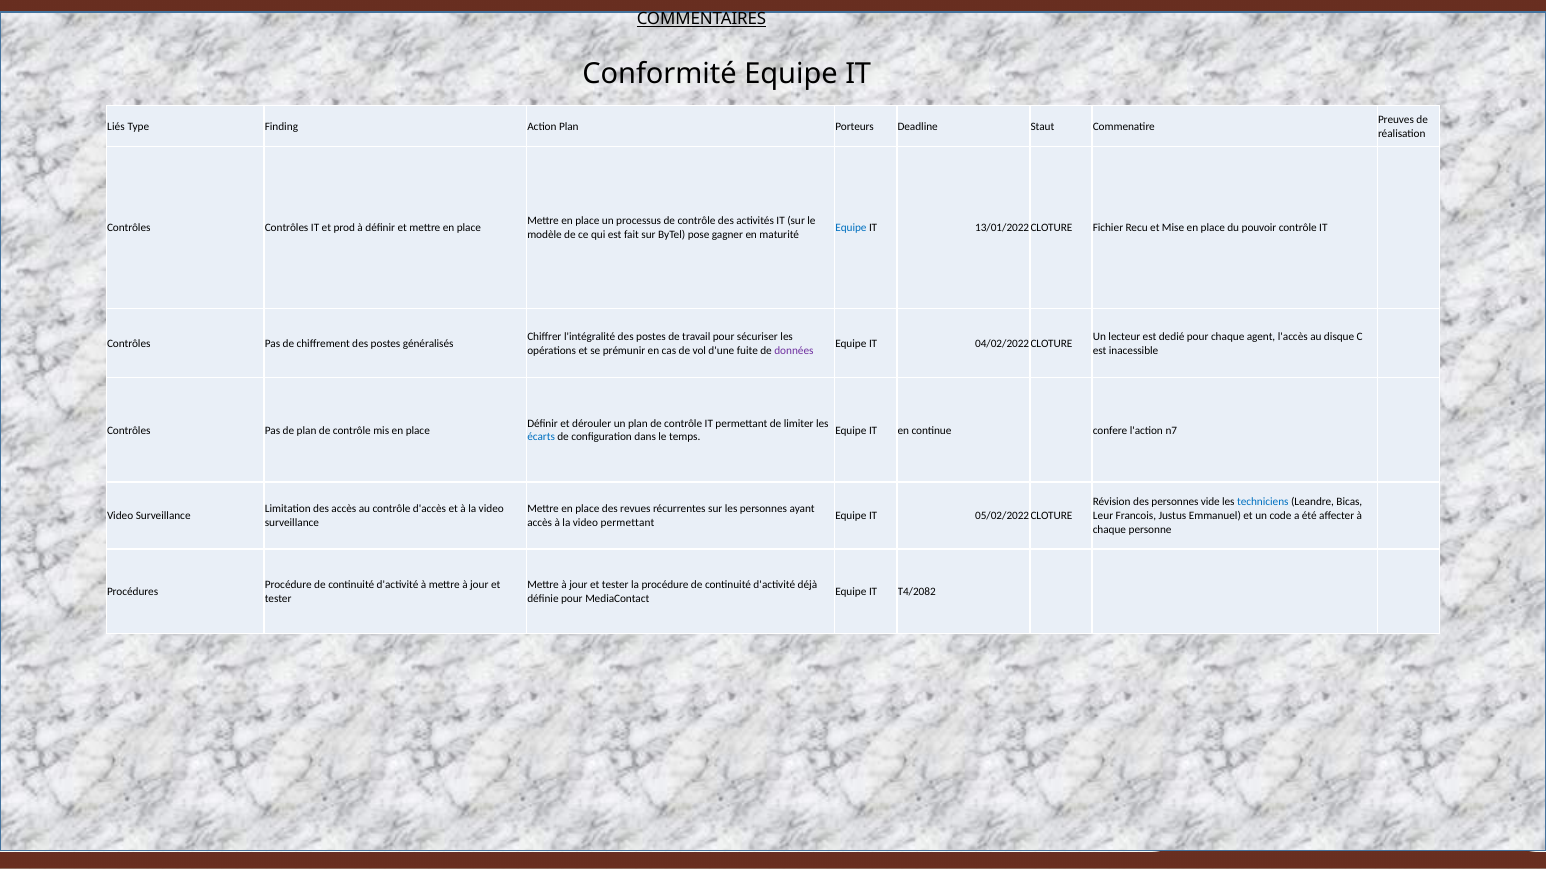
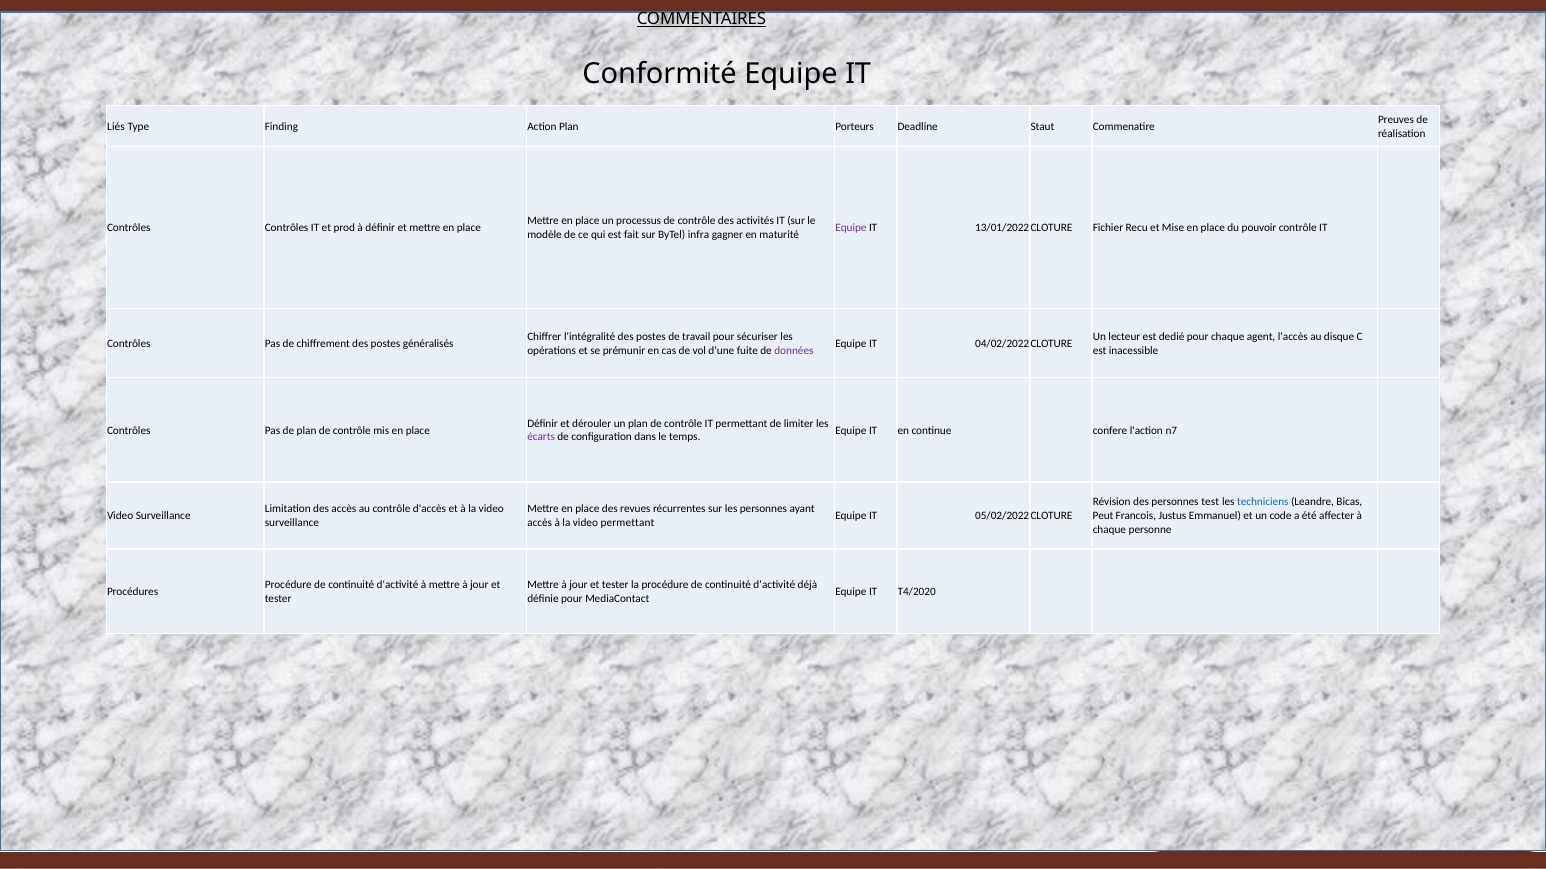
Equipe at (851, 228) colour: blue -> purple
pose: pose -> infra
écarts colour: blue -> purple
vide: vide -> test
Leur: Leur -> Peut
T4/2082: T4/2082 -> T4/2020
